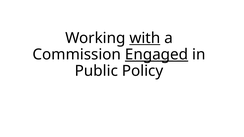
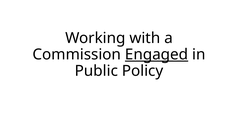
with underline: present -> none
